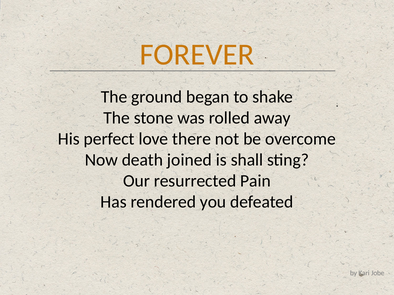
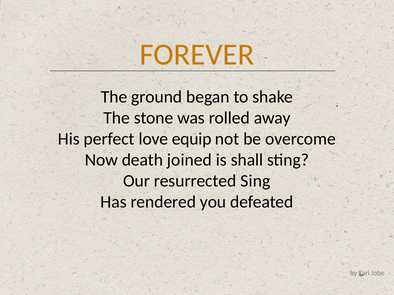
there: there -> equip
Pain: Pain -> Sing
